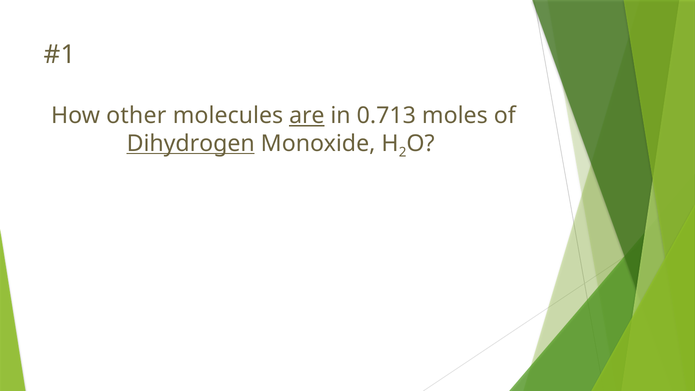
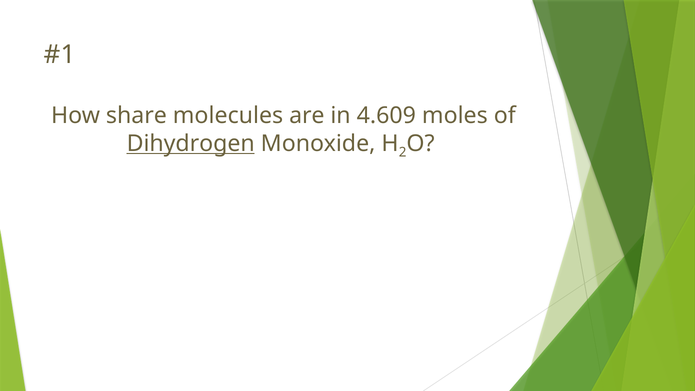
other: other -> share
are underline: present -> none
0.713: 0.713 -> 4.609
